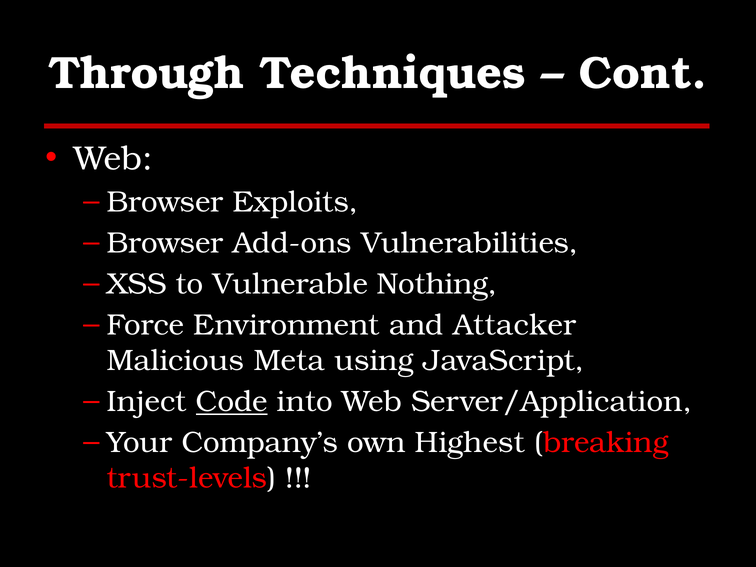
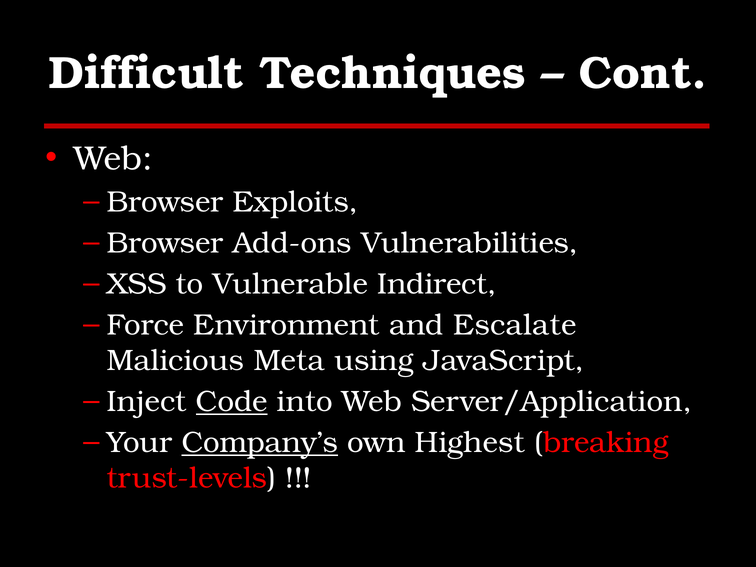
Through: Through -> Difficult
Nothing: Nothing -> Indirect
Attacker: Attacker -> Escalate
Company’s underline: none -> present
